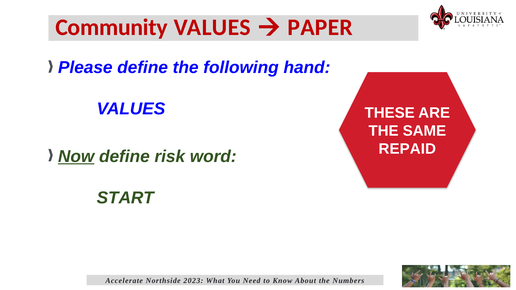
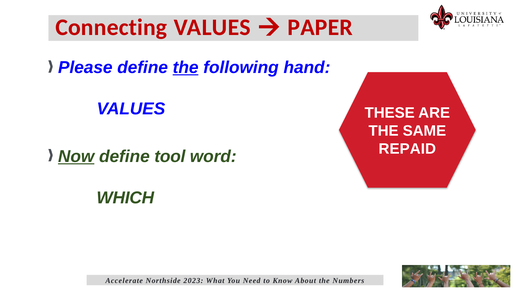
Community: Community -> Connecting
the at (186, 68) underline: none -> present
risk: risk -> tool
START: START -> WHICH
